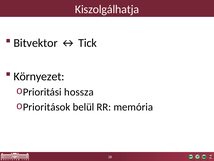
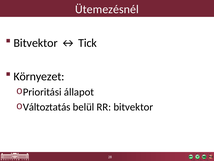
Kiszolgálhatja: Kiszolgálhatja -> Ütemezésnél
hossza: hossza -> állapot
Prioritások: Prioritások -> Változtatás
RR memória: memória -> bitvektor
